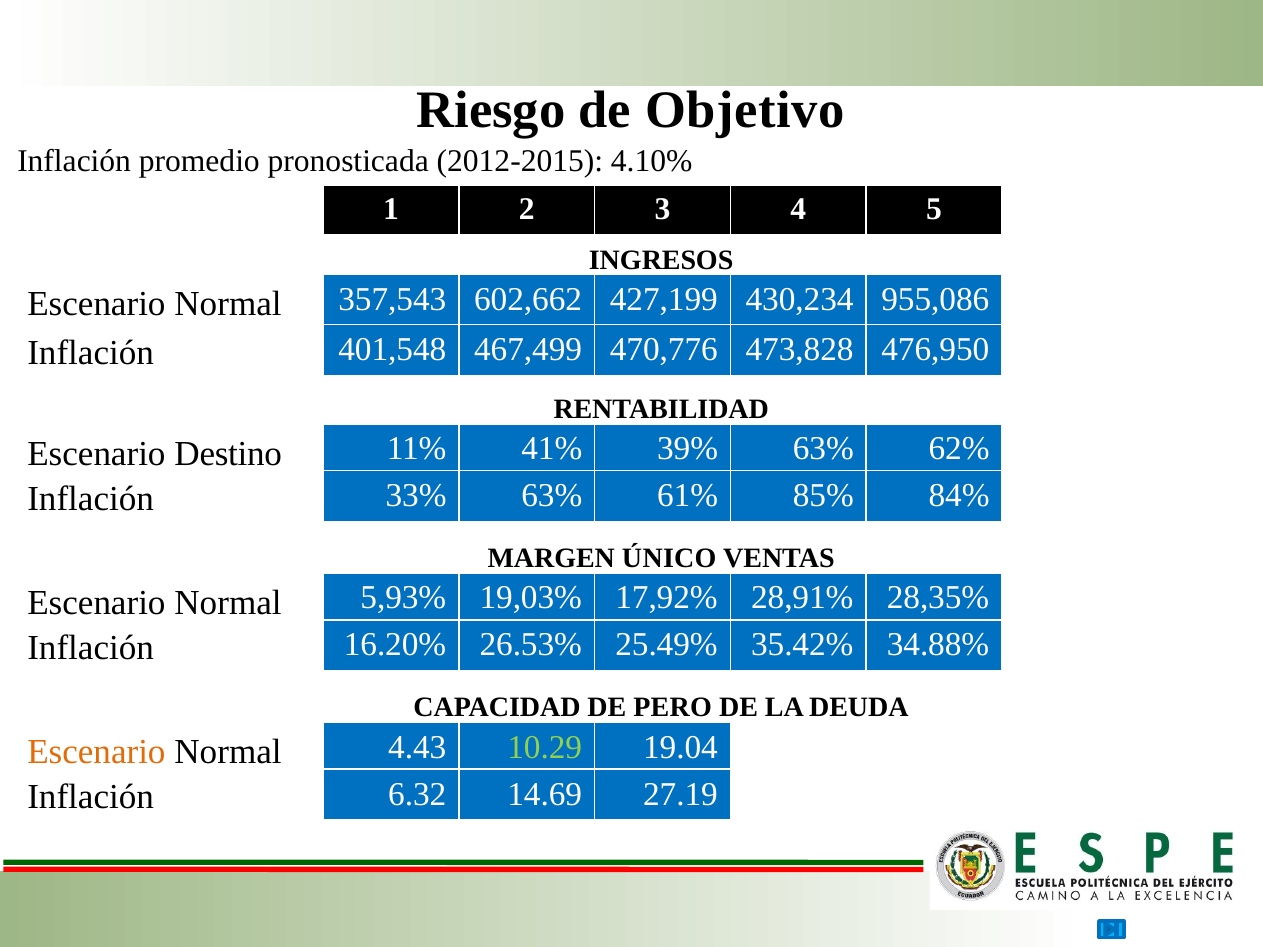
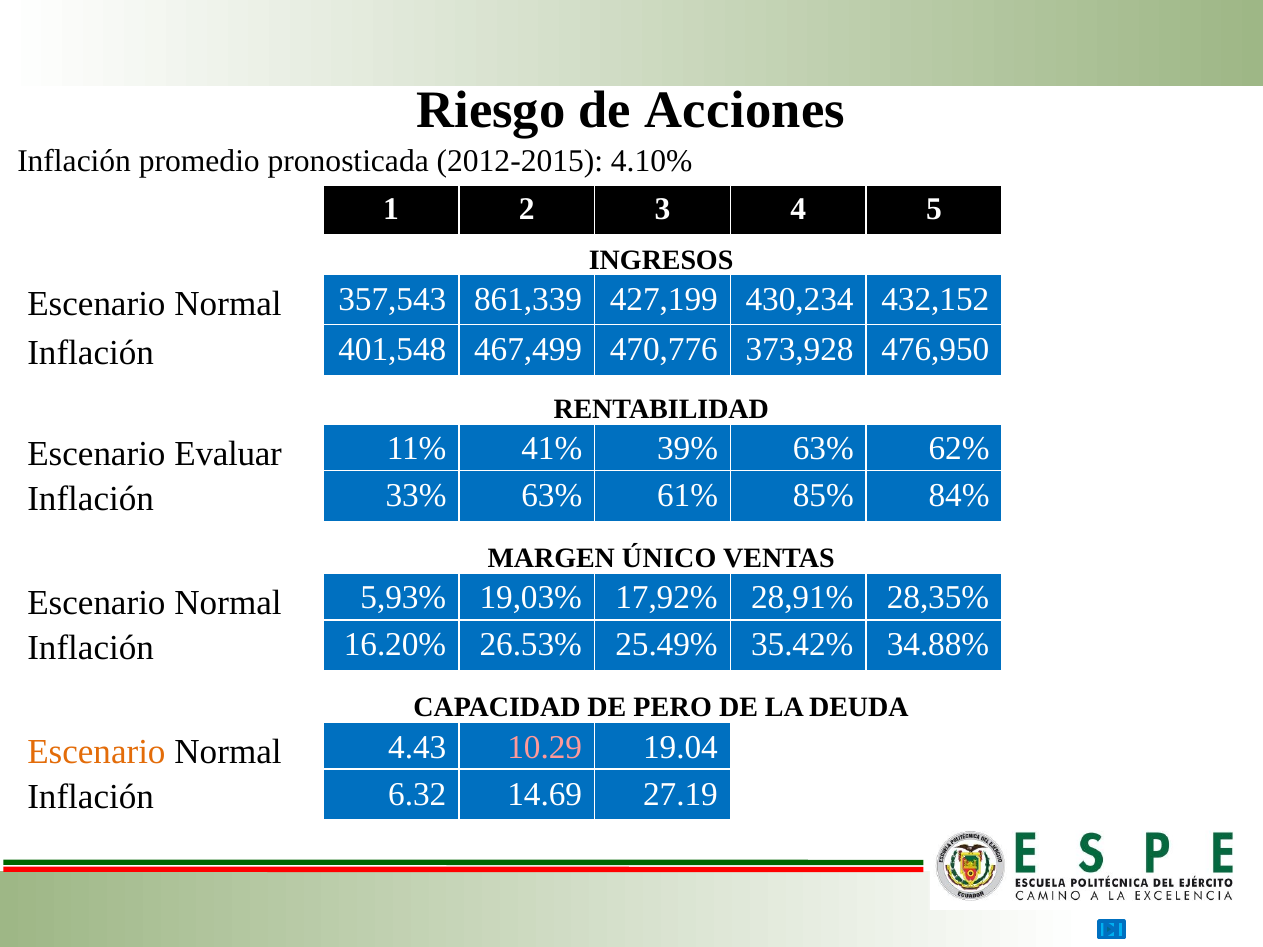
Objetivo: Objetivo -> Acciones
602,662: 602,662 -> 861,339
955,086: 955,086 -> 432,152
473,828: 473,828 -> 373,928
Destino: Destino -> Evaluar
10.29 colour: light green -> pink
